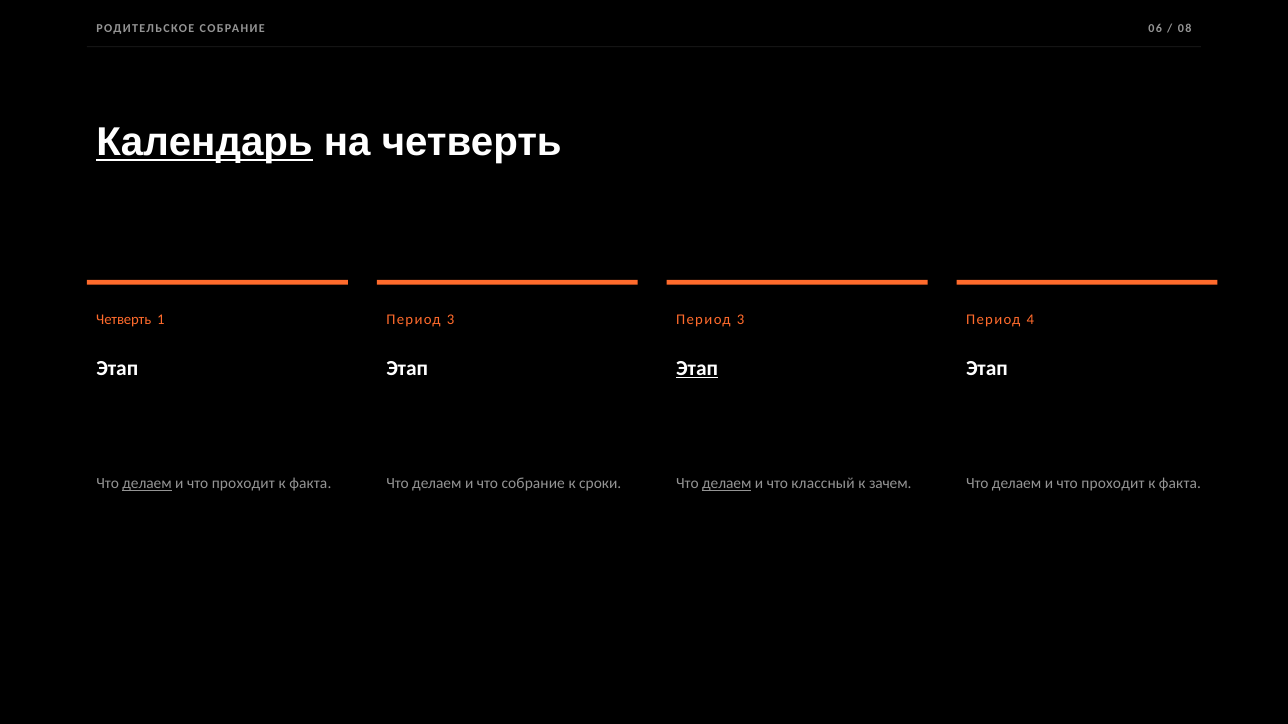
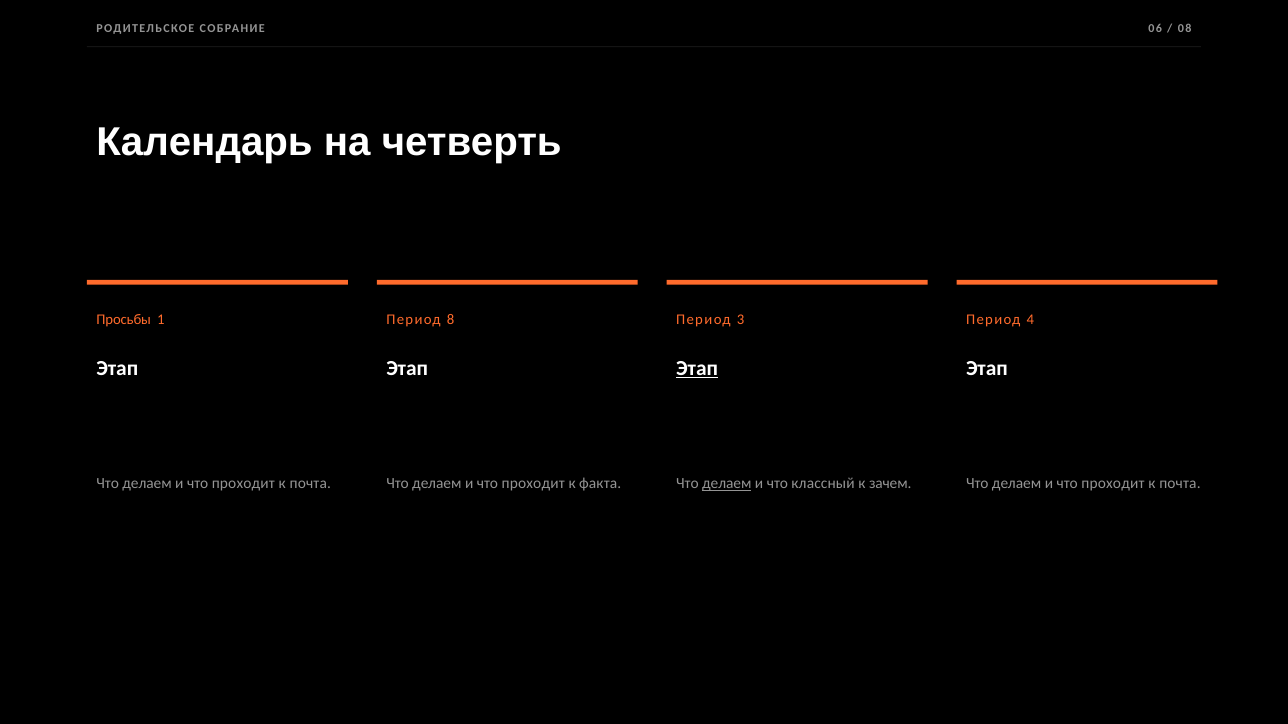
Календарь underline: present -> none
Четверть at (124, 320): Четверть -> Просьбы
3 at (451, 320): 3 -> 8
делаем at (147, 484) underline: present -> none
факта at (310, 484): факта -> почта
собрание at (533, 484): собрание -> проходит
сроки: сроки -> факта
факта at (1180, 484): факта -> почта
